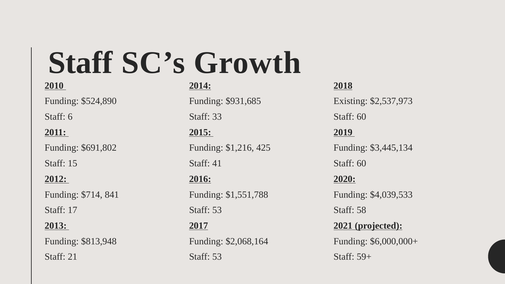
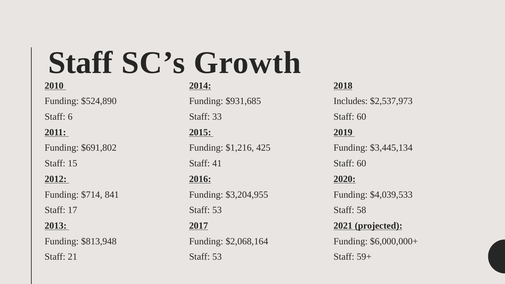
Existing: Existing -> Includes
$1,551,788: $1,551,788 -> $3,204,955
